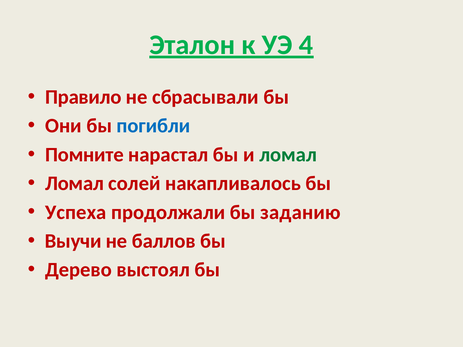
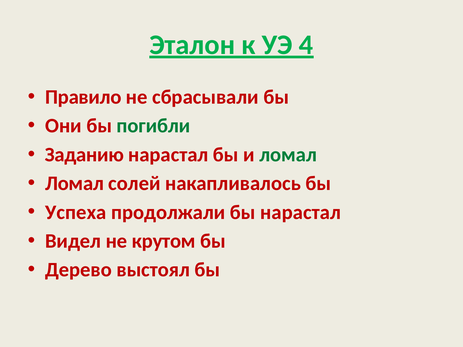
погибли colour: blue -> green
Помните: Помните -> Заданию
бы заданию: заданию -> нарастал
Выучи: Выучи -> Видел
баллов: баллов -> крутом
